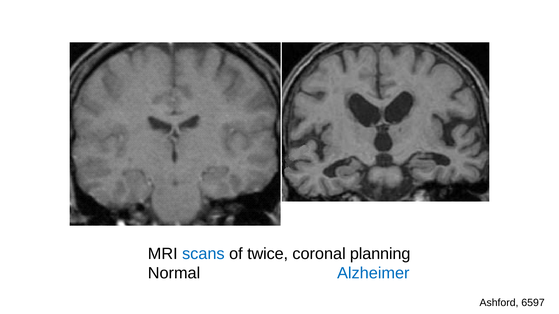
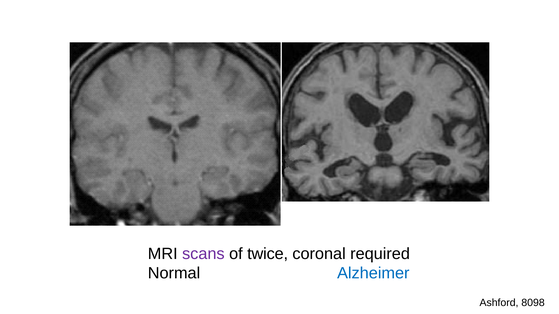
scans colour: blue -> purple
planning: planning -> required
6597: 6597 -> 8098
